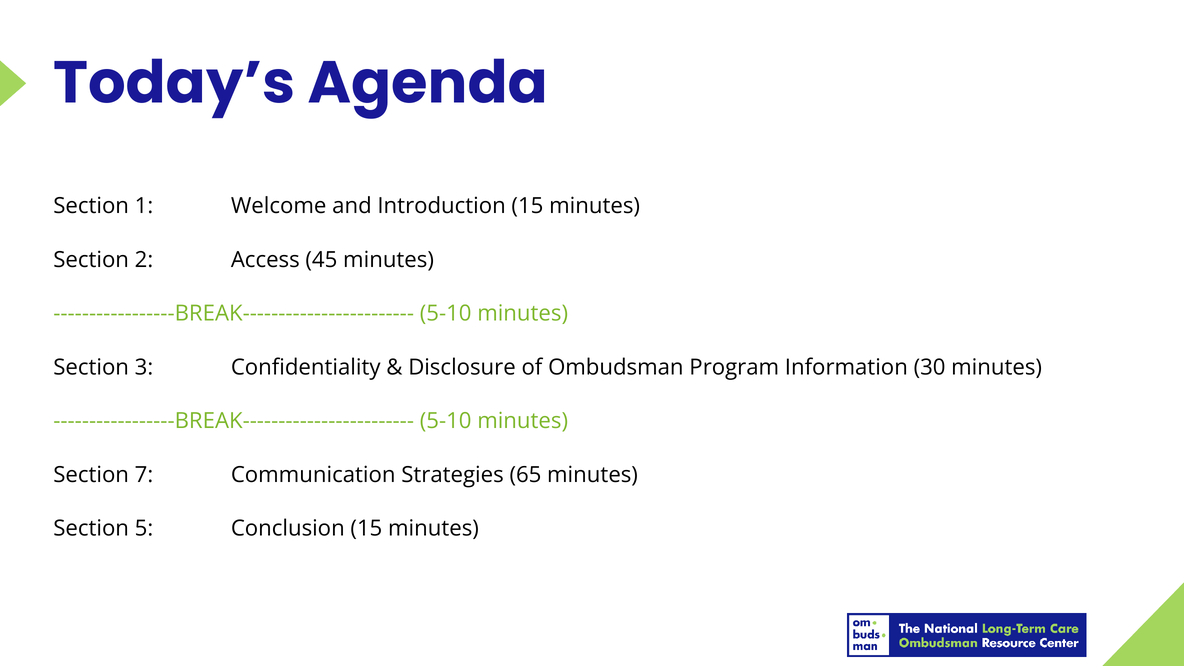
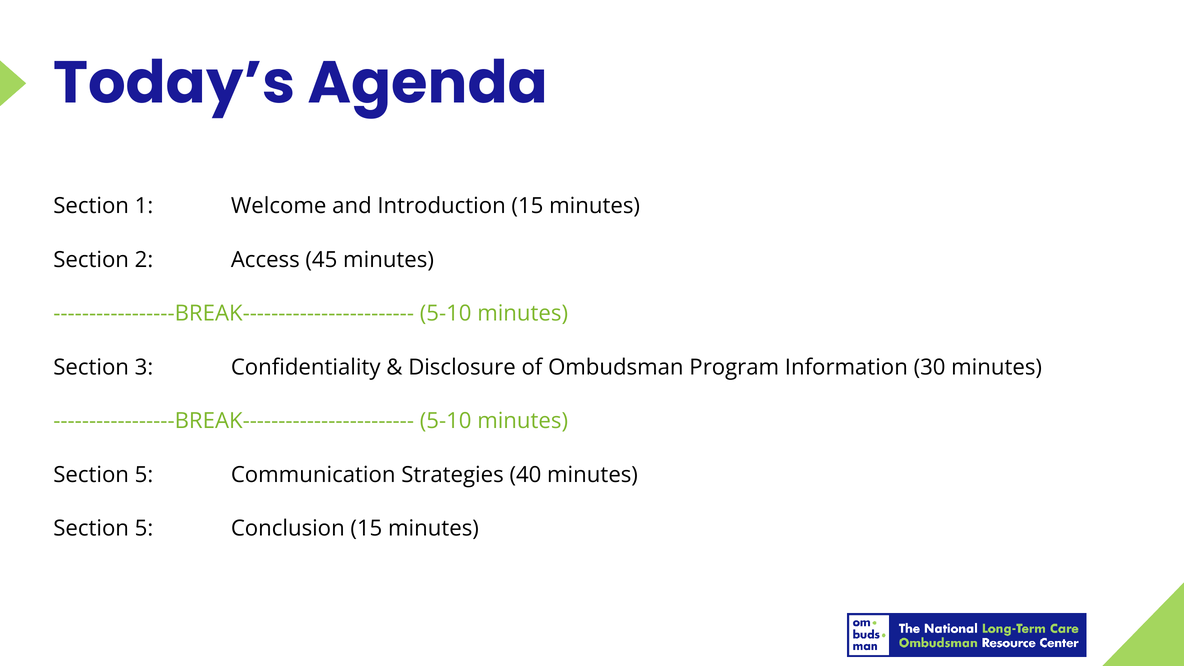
7 at (144, 475): 7 -> 5
65: 65 -> 40
